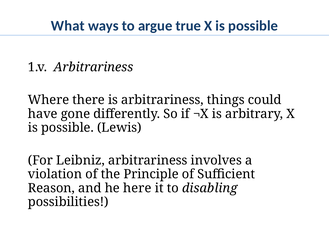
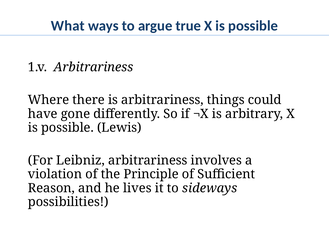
here: here -> lives
disabling: disabling -> sideways
